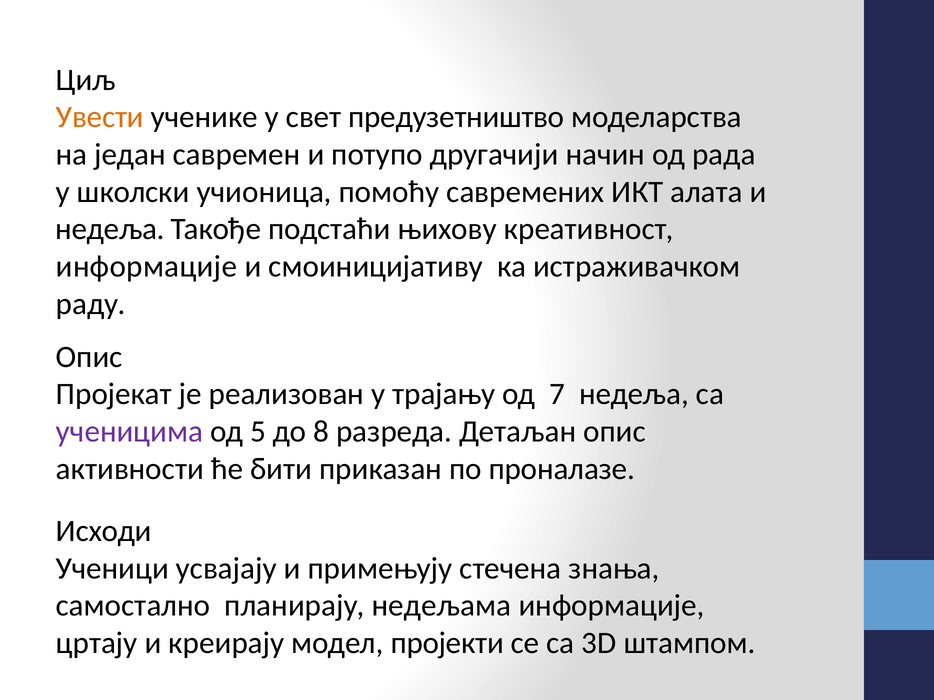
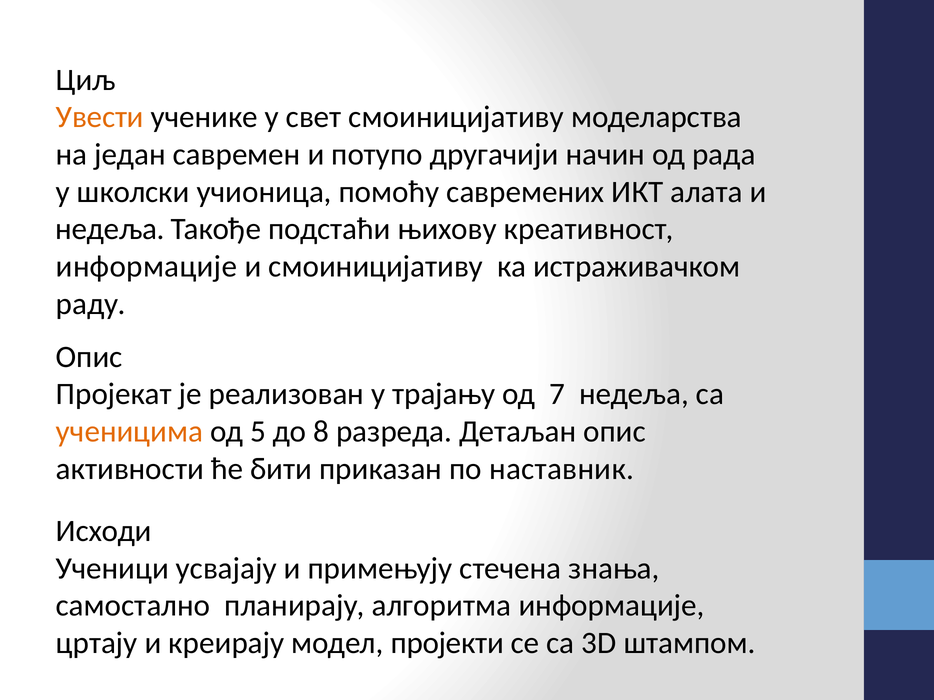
свет предузетништво: предузетништво -> смоиницијативу
ученицима colour: purple -> orange
проналазе: проналазе -> наставник
недељама: недељама -> алгоритма
